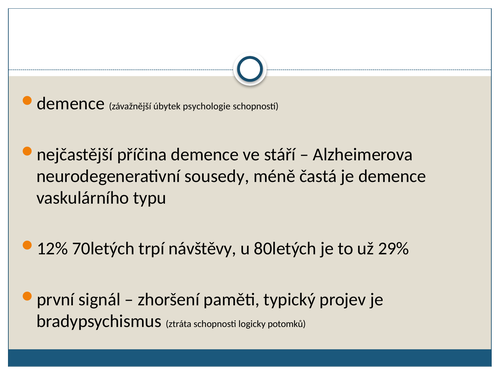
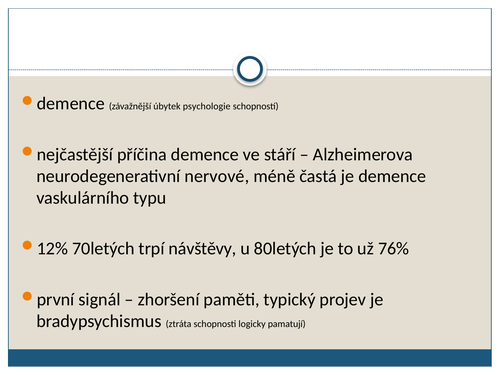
sousedy: sousedy -> nervové
29%: 29% -> 76%
potomků: potomků -> pamatují
